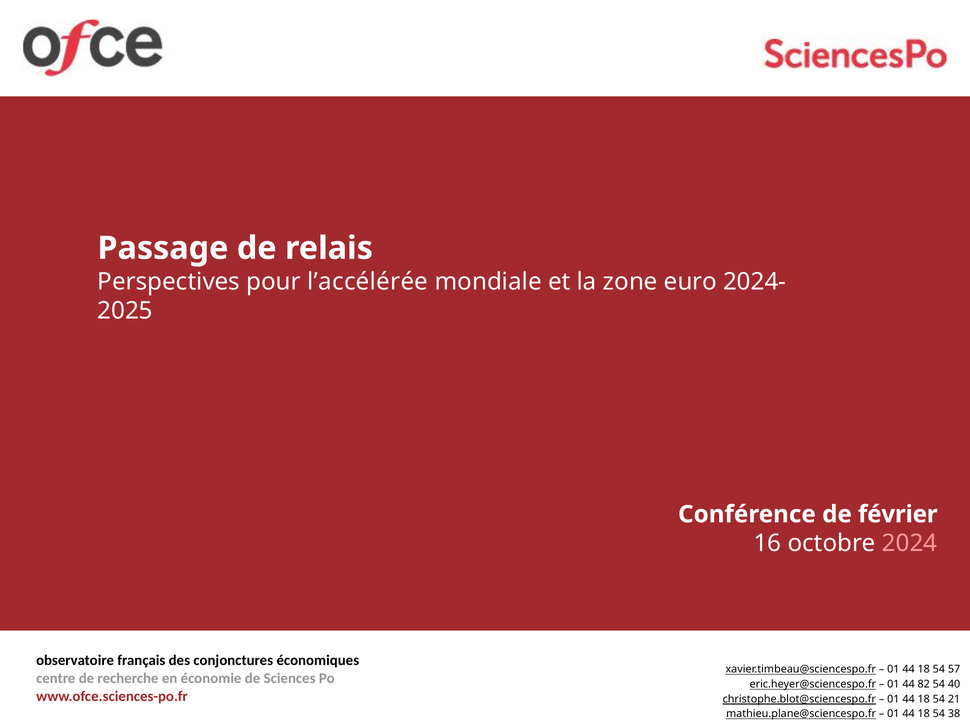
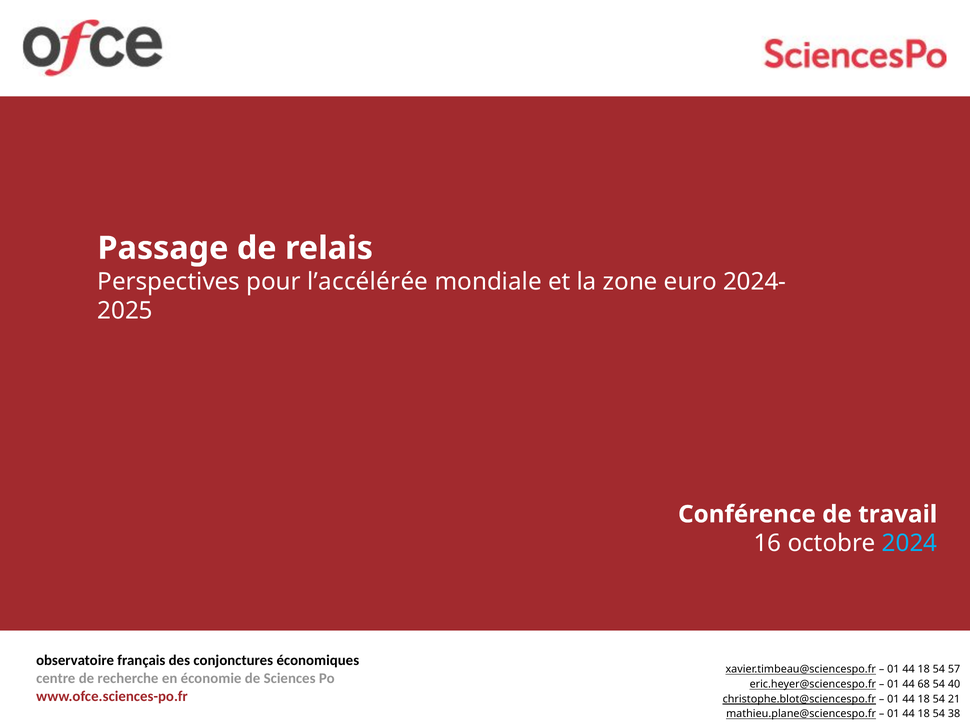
février: février -> travail
2024 colour: pink -> light blue
82: 82 -> 68
